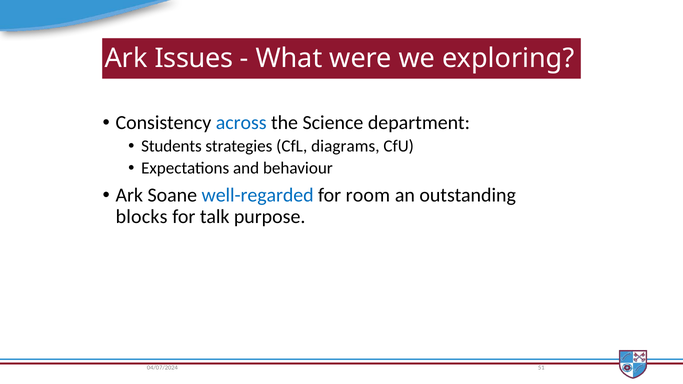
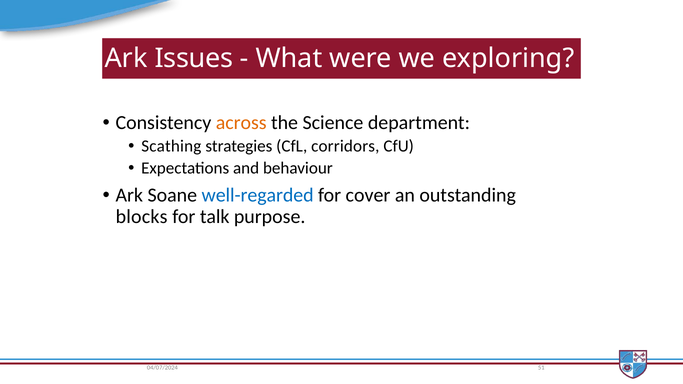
across colour: blue -> orange
Students: Students -> Scathing
diagrams: diagrams -> corridors
room: room -> cover
